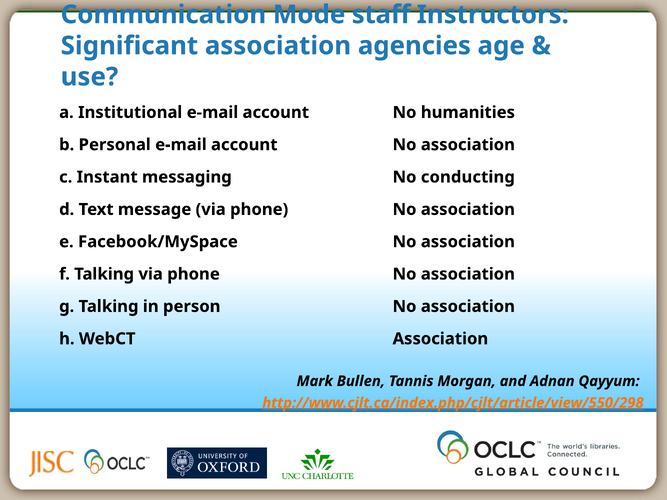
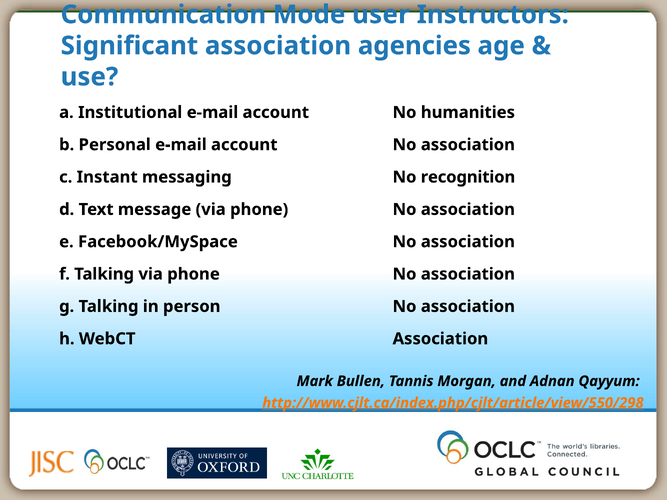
staff: staff -> user
conducting: conducting -> recognition
